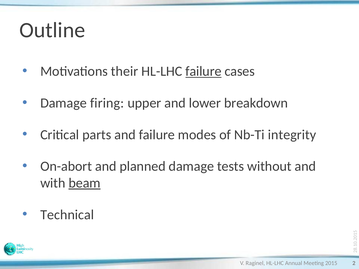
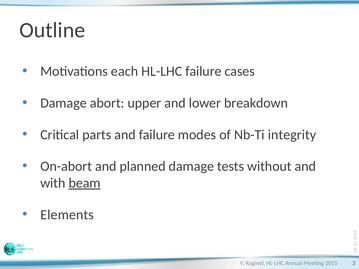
their: their -> each
failure at (203, 71) underline: present -> none
firing: firing -> abort
Technical: Technical -> Elements
